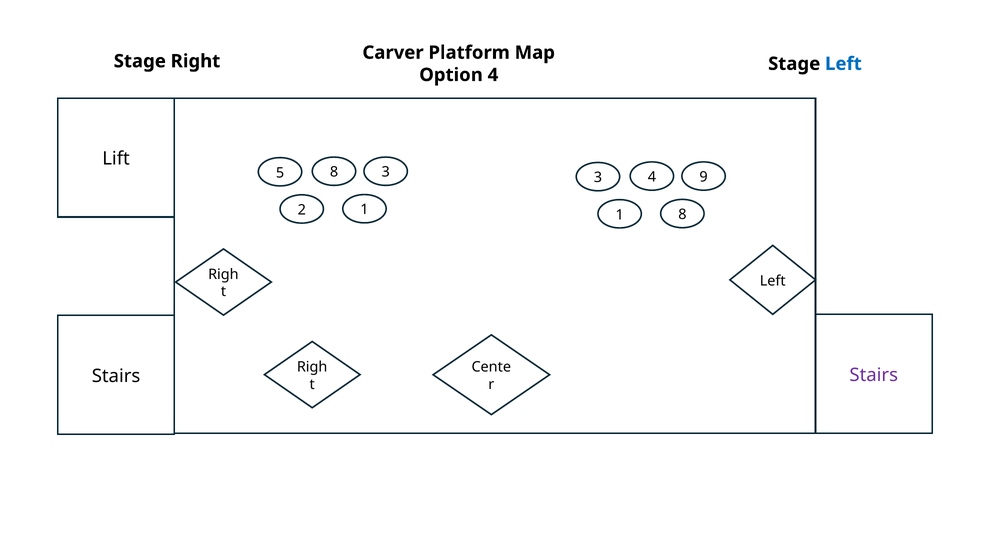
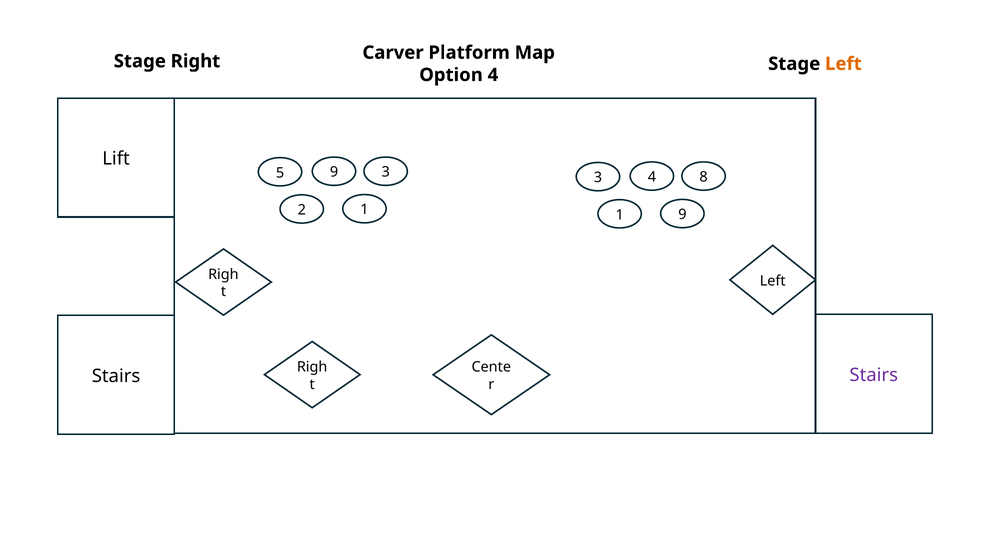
Left at (843, 64) colour: blue -> orange
5 8: 8 -> 9
9: 9 -> 8
1 8: 8 -> 9
